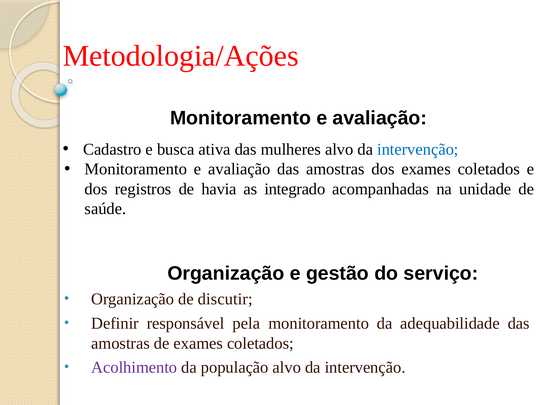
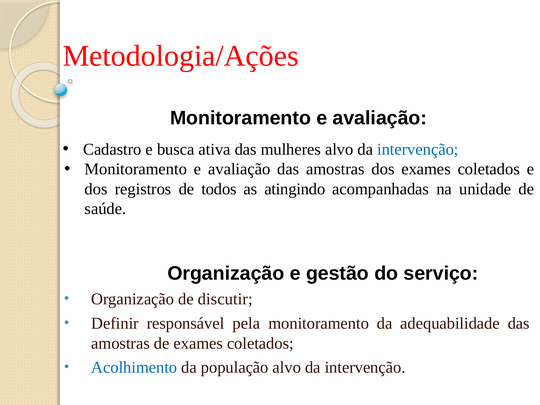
havia: havia -> todos
integrado: integrado -> atingindo
Acolhimento colour: purple -> blue
